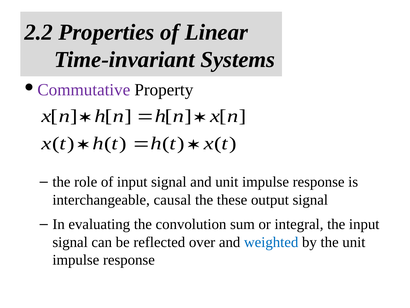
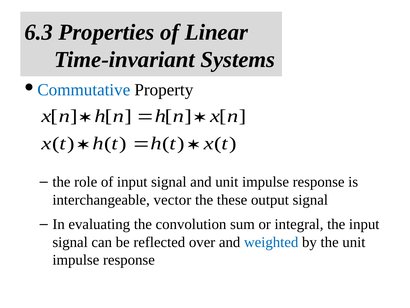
2.2: 2.2 -> 6.3
Commutative colour: purple -> blue
causal: causal -> vector
